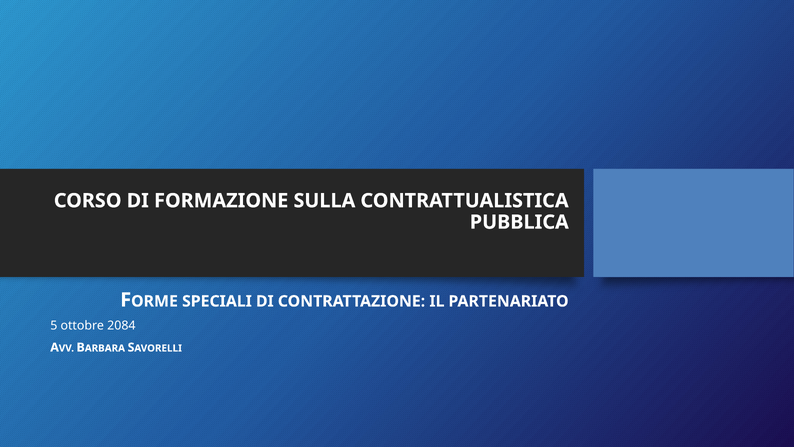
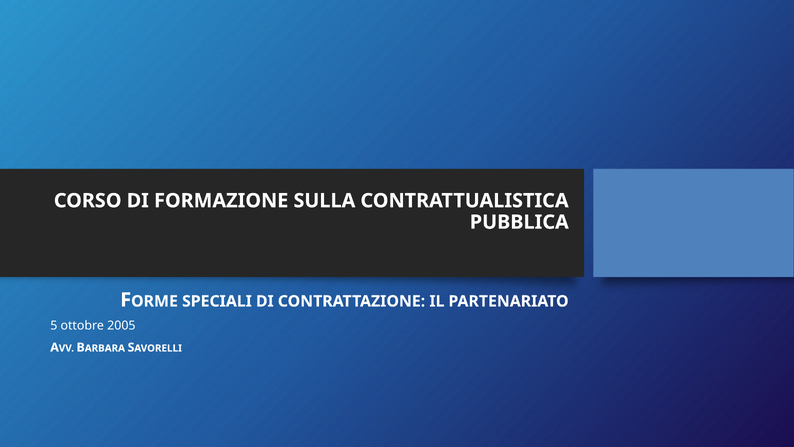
2084: 2084 -> 2005
